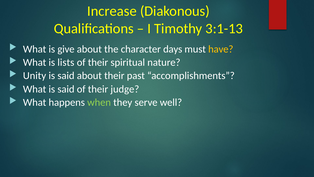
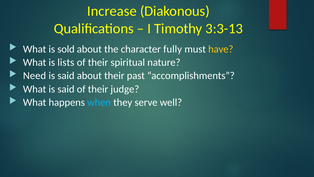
3:1-13: 3:1-13 -> 3:3-13
give: give -> sold
days: days -> fully
Unity: Unity -> Need
when colour: light green -> light blue
